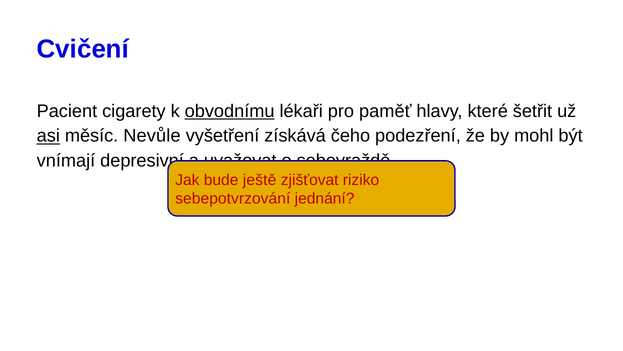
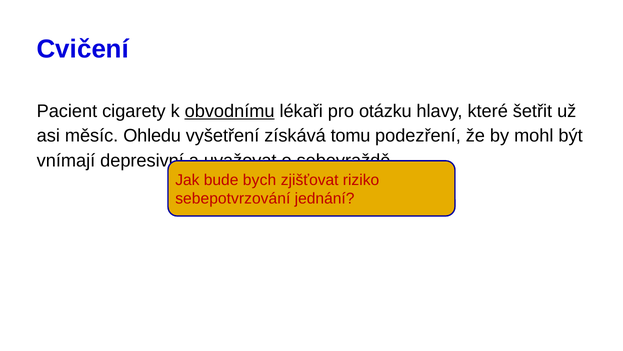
paměť: paměť -> otázku
asi underline: present -> none
Nevůle: Nevůle -> Ohledu
čeho: čeho -> tomu
ještě: ještě -> bych
